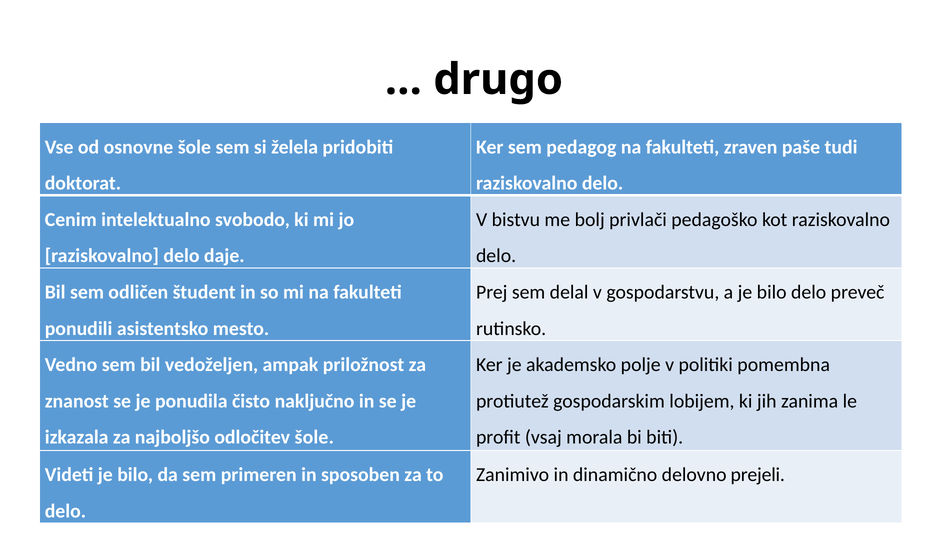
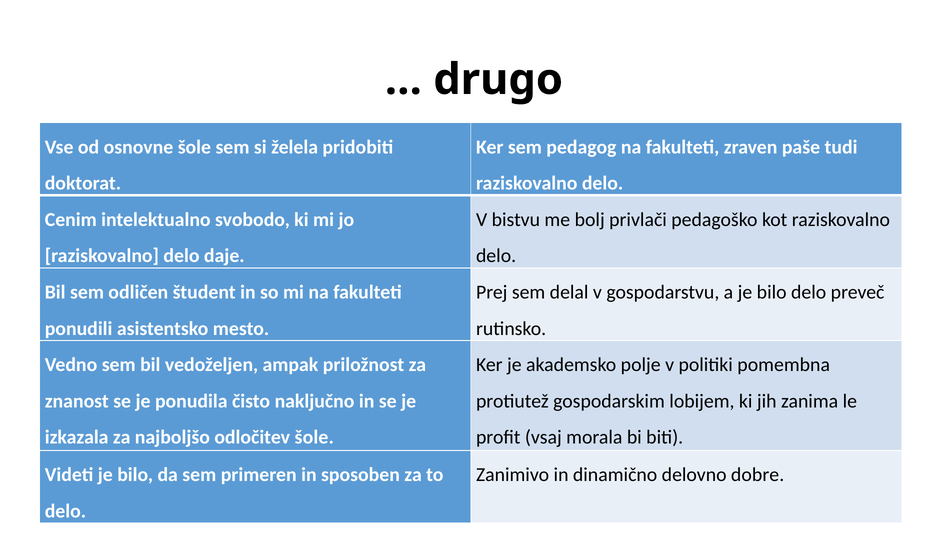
prejeli: prejeli -> dobre
